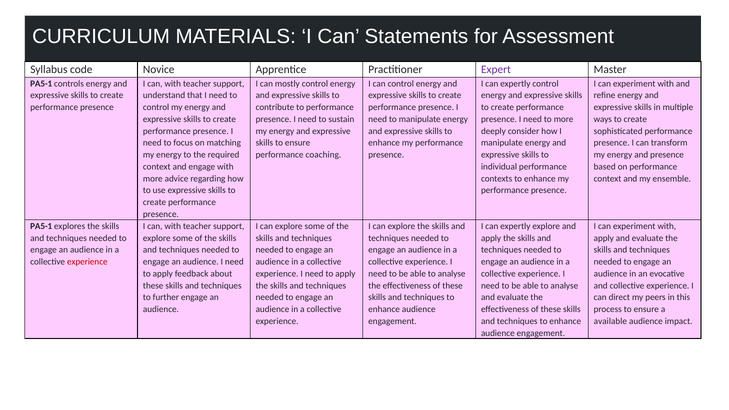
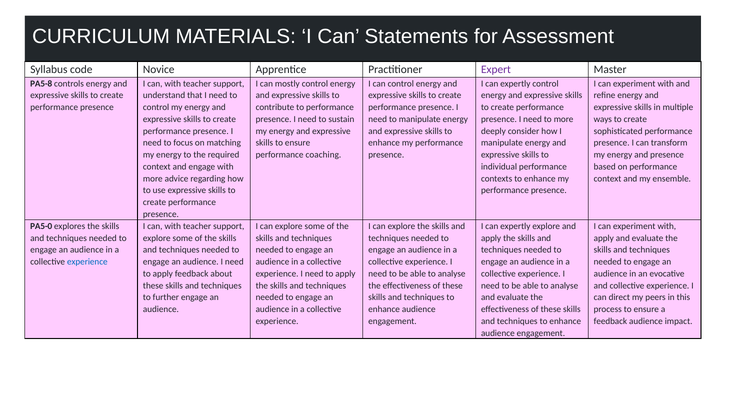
PA5-1 at (41, 84): PA5-1 -> PA5-8
PA5-1 at (41, 226): PA5-1 -> PA5-0
experience at (87, 262) colour: red -> blue
available at (610, 321): available -> feedback
